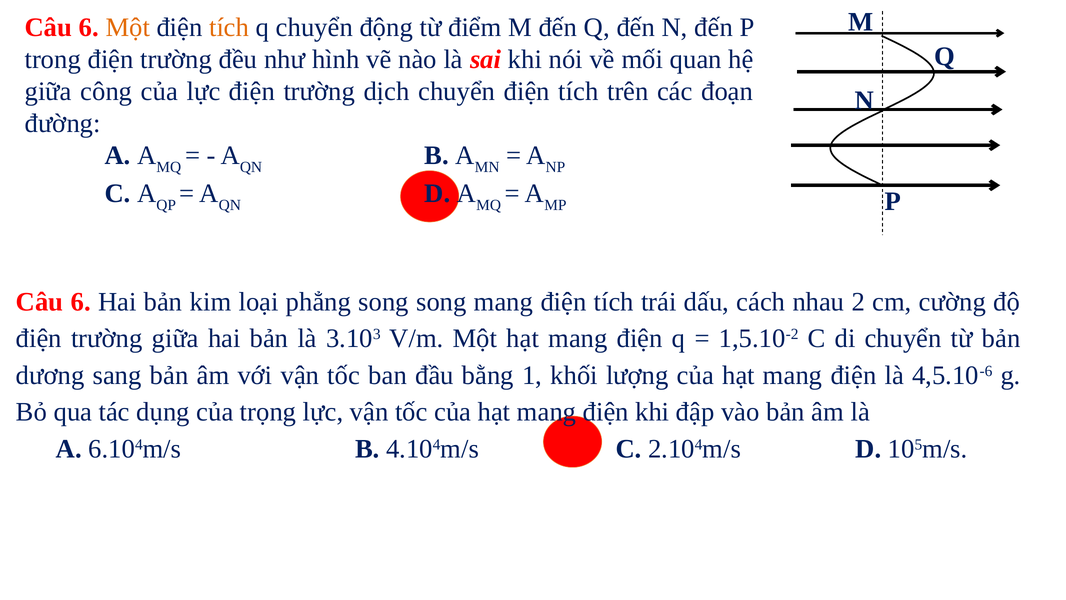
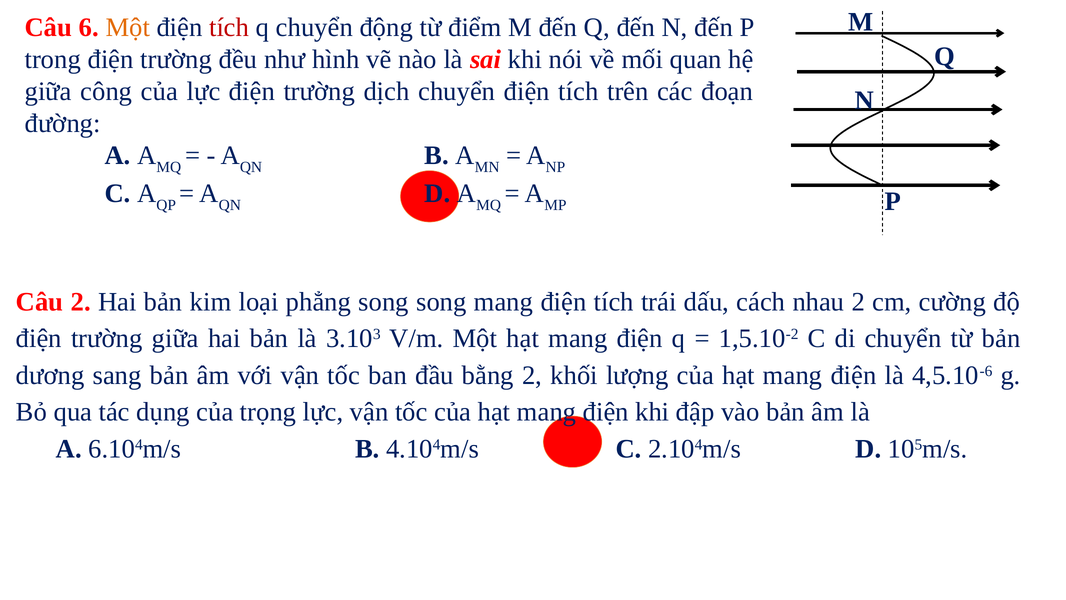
tích at (229, 27) colour: orange -> red
6 at (81, 302): 6 -> 2
bằng 1: 1 -> 2
